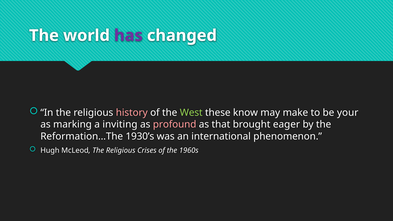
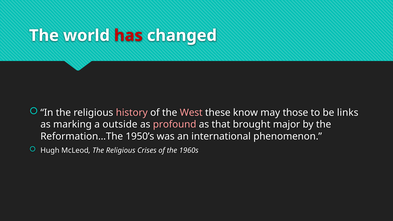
has colour: purple -> red
West colour: light green -> pink
make: make -> those
your: your -> links
inviting: inviting -> outside
eager: eager -> major
1930’s: 1930’s -> 1950’s
